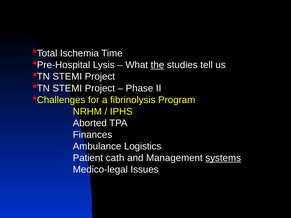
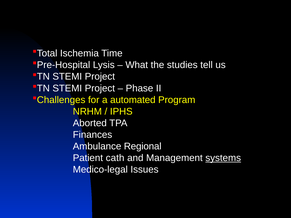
the underline: present -> none
fibrinolysis: fibrinolysis -> automated
Logistics: Logistics -> Regional
